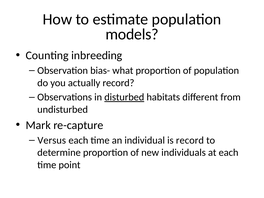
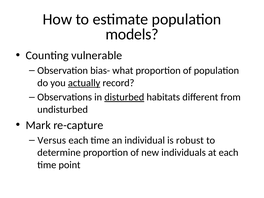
inbreeding: inbreeding -> vulnerable
actually underline: none -> present
is record: record -> robust
